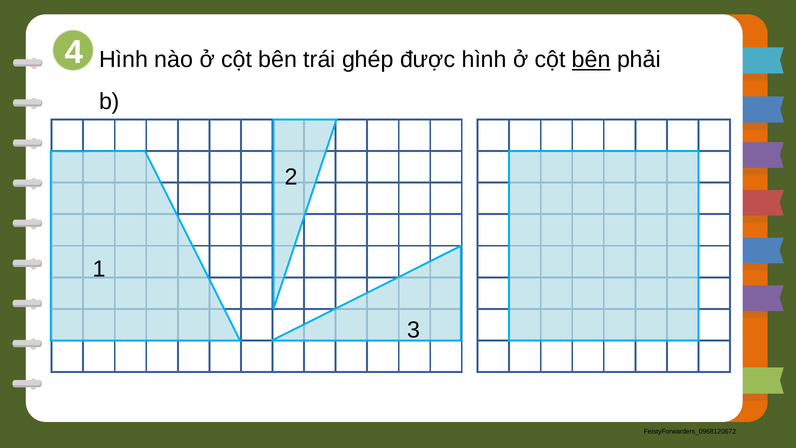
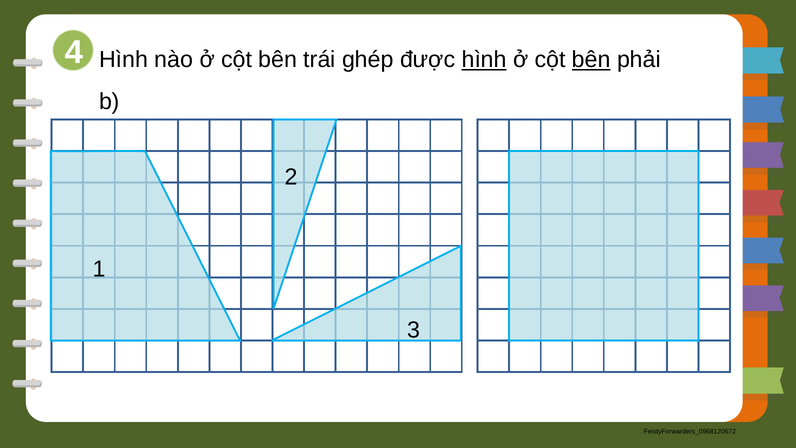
hình at (484, 60) underline: none -> present
